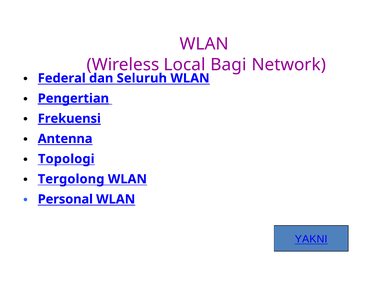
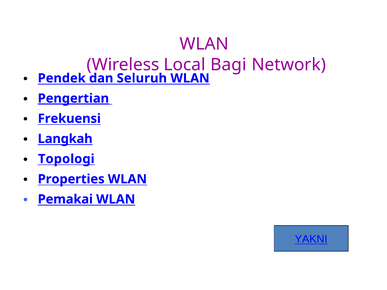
Federal: Federal -> Pendek
Frekuensi underline: present -> none
Antenna: Antenna -> Langkah
Tergolong: Tergolong -> Properties
Personal: Personal -> Pemakai
